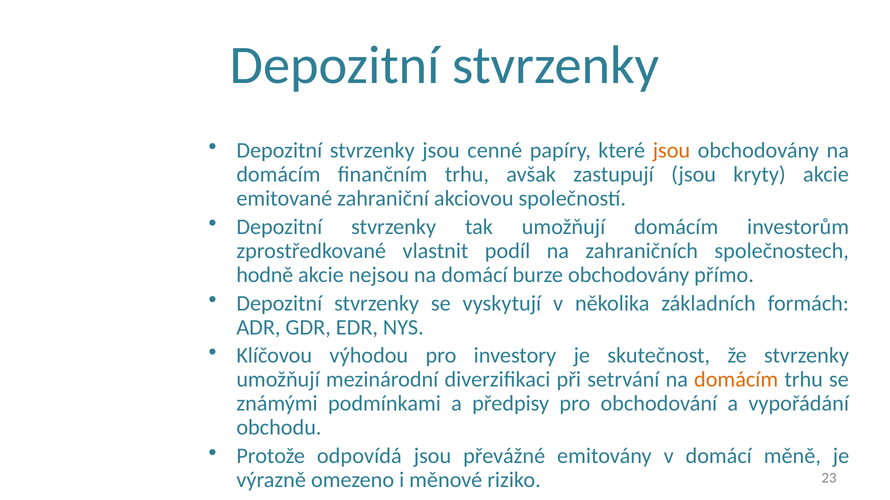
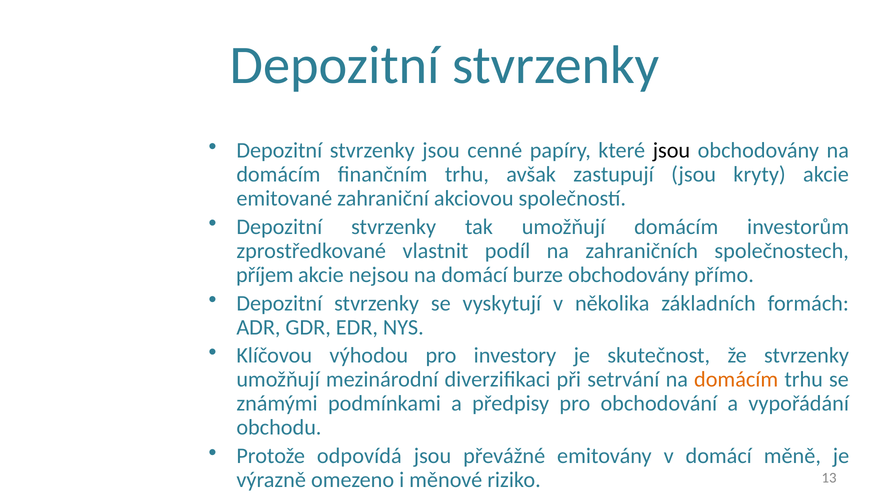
jsou at (671, 151) colour: orange -> black
hodně: hodně -> příjem
23: 23 -> 13
